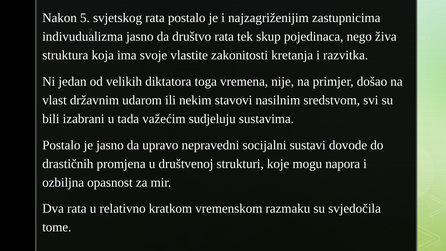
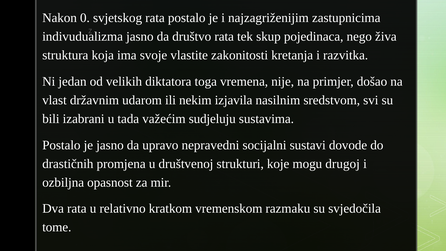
5: 5 -> 0
stavovi: stavovi -> izjavila
napora: napora -> drugoj
